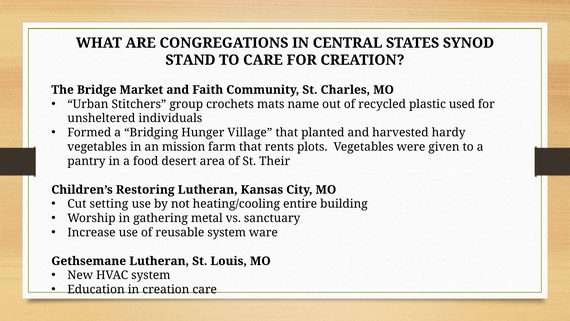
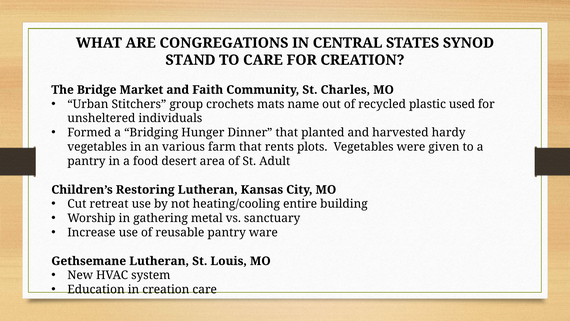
Village: Village -> Dinner
mission: mission -> various
Their: Their -> Adult
setting: setting -> retreat
reusable system: system -> pantry
